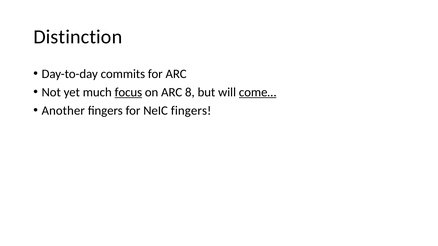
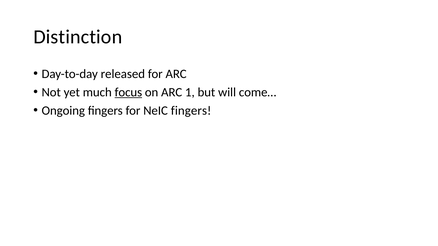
commits: commits -> released
8: 8 -> 1
come… underline: present -> none
Another: Another -> Ongoing
